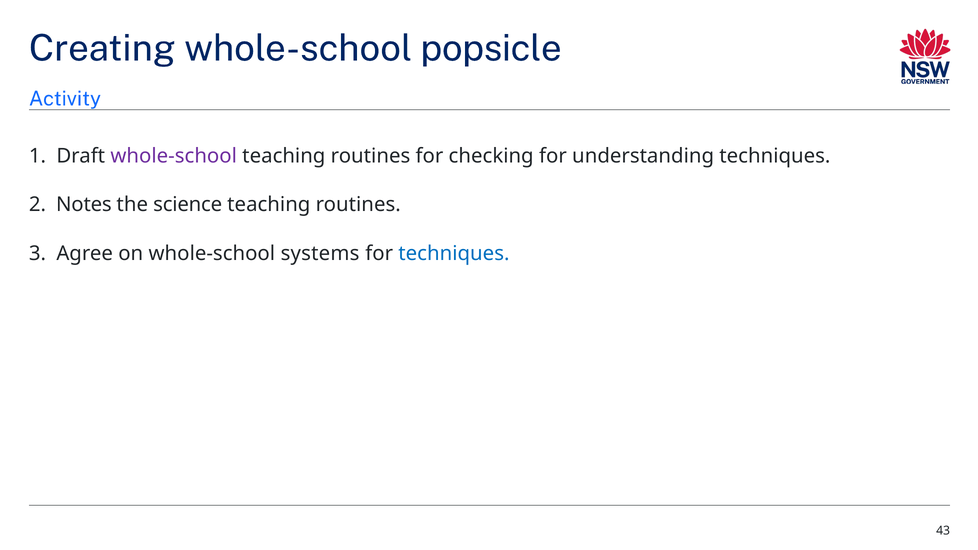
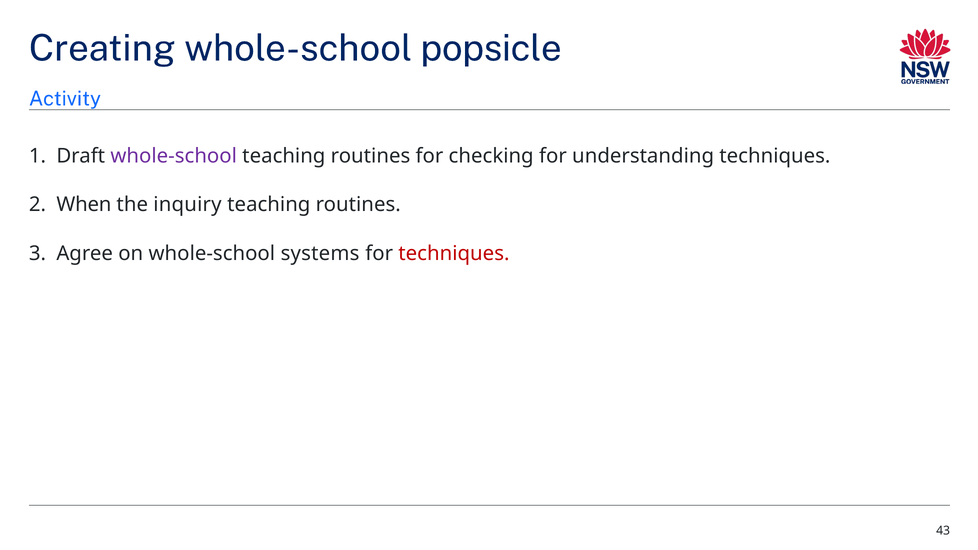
Notes: Notes -> When
science: science -> inquiry
techniques at (454, 254) colour: blue -> red
